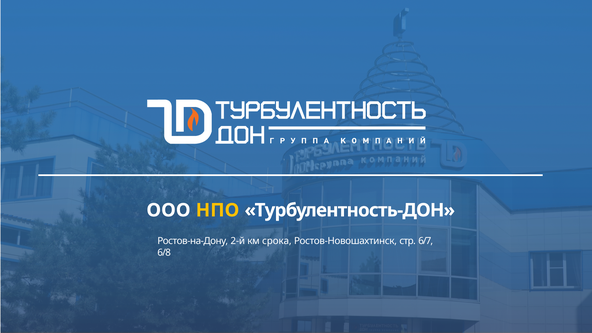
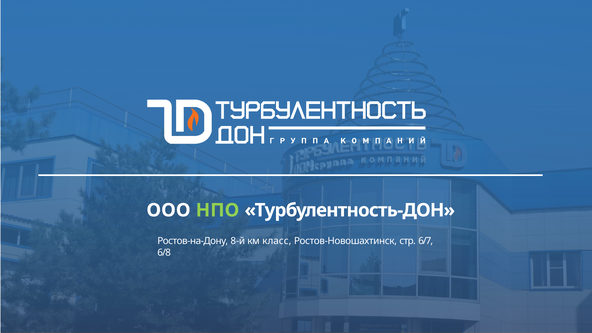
НПО colour: yellow -> light green
2-й: 2-й -> 8-й
срока: срока -> класс
